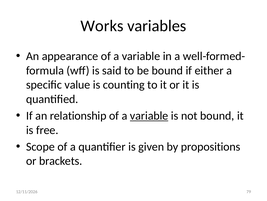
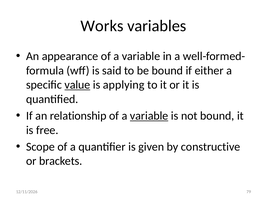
value underline: none -> present
counting: counting -> applying
propositions: propositions -> constructive
